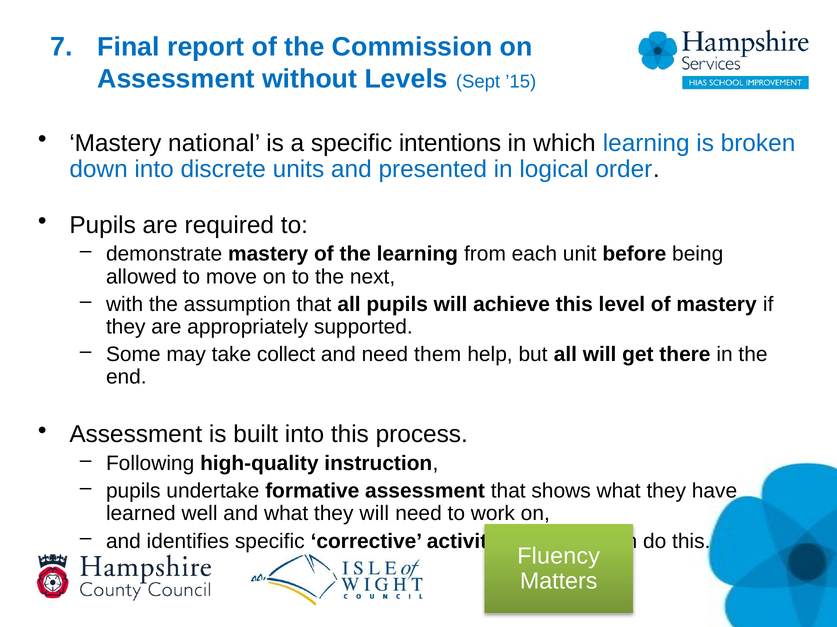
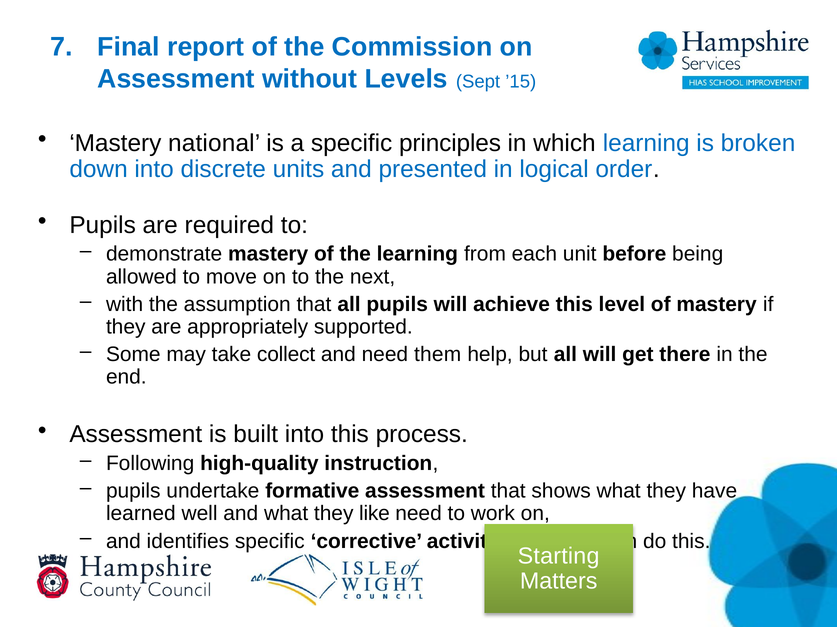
intentions: intentions -> principles
they will: will -> like
Fluency: Fluency -> Starting
